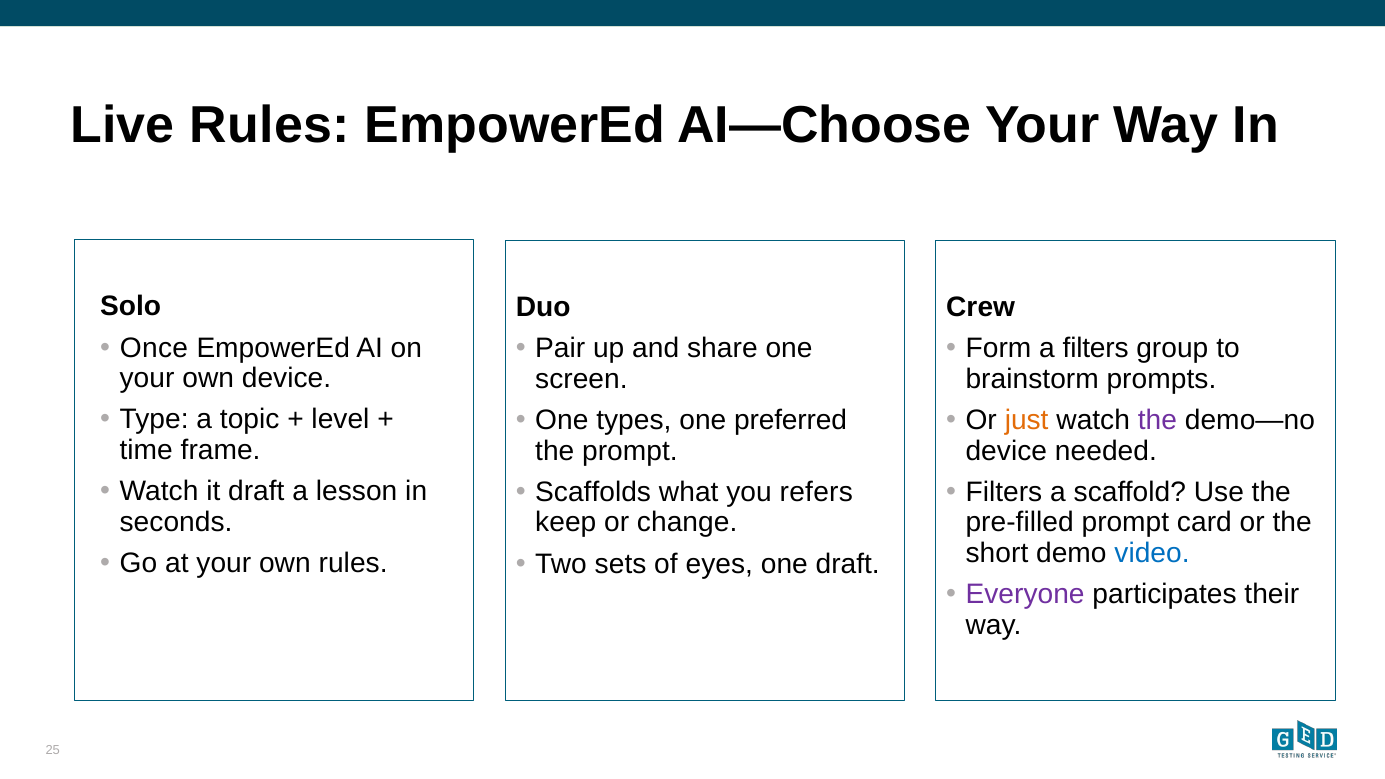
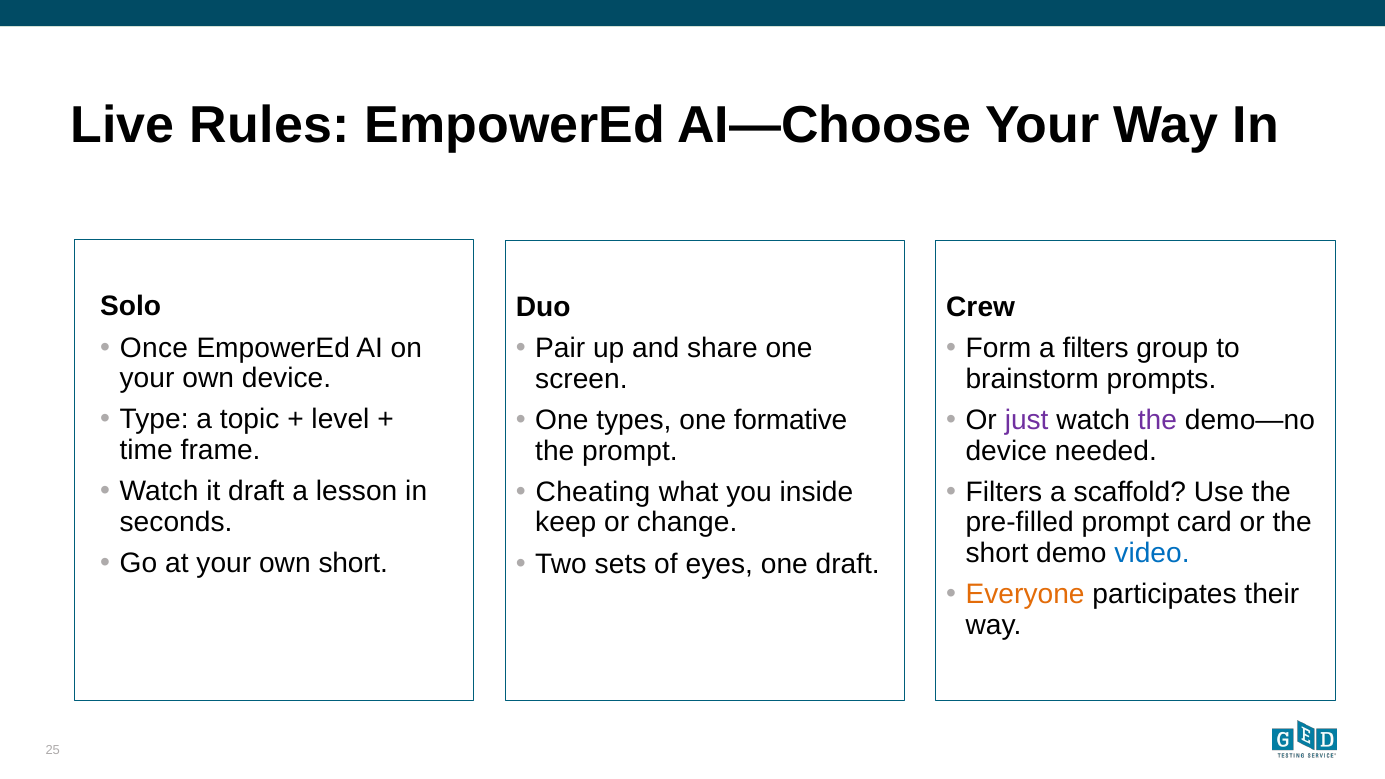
preferred: preferred -> formative
just colour: orange -> purple
Scaffolds: Scaffolds -> Cheating
refers: refers -> inside
own rules: rules -> short
Everyone colour: purple -> orange
